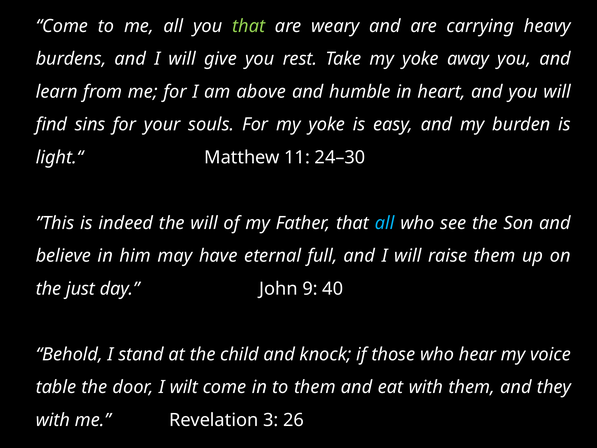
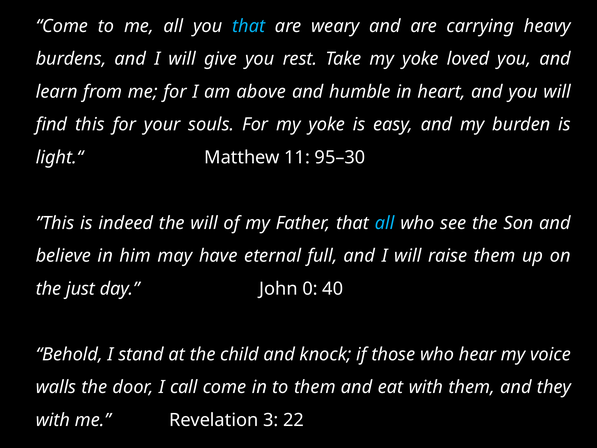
that at (249, 26) colour: light green -> light blue
away: away -> loved
sins: sins -> this
24–30: 24–30 -> 95–30
9: 9 -> 0
table: table -> walls
wilt: wilt -> call
26: 26 -> 22
